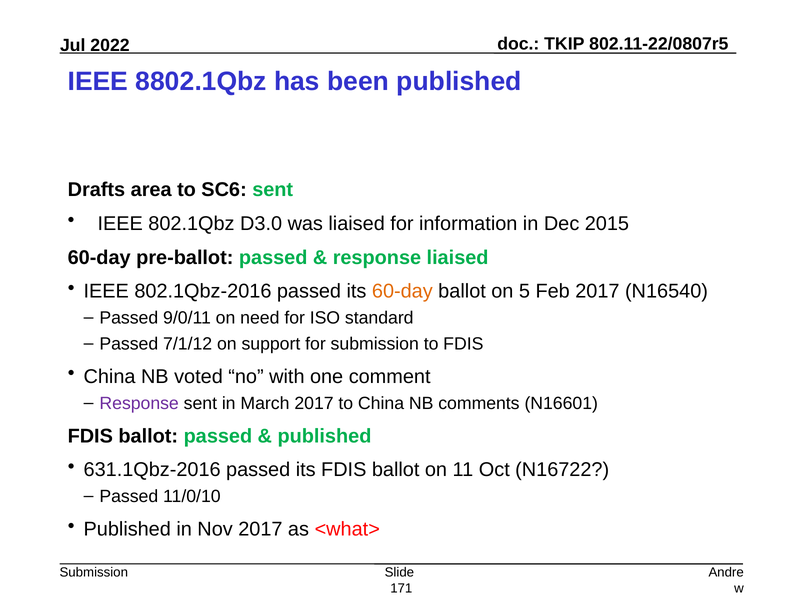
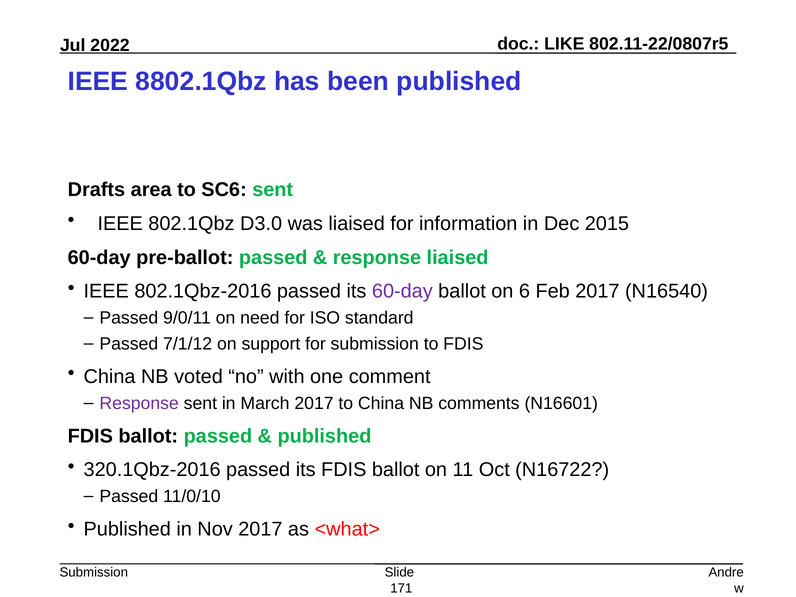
TKIP: TKIP -> LIKE
60-day at (402, 291) colour: orange -> purple
5: 5 -> 6
631.1Qbz-2016: 631.1Qbz-2016 -> 320.1Qbz-2016
